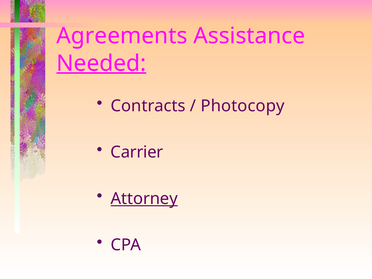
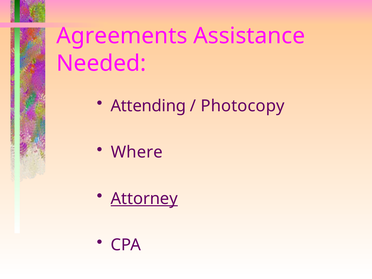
Needed underline: present -> none
Contracts: Contracts -> Attending
Carrier: Carrier -> Where
